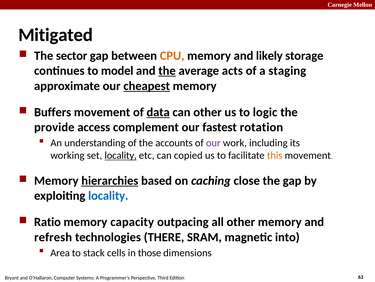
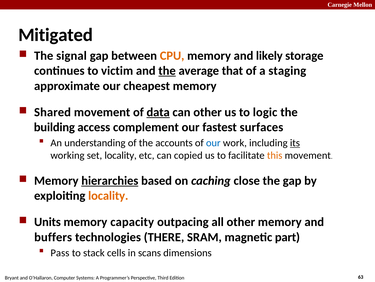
sector: sector -> signal
model: model -> victim
acts: acts -> that
cheapest underline: present -> none
Buffers: Buffers -> Shared
provide: provide -> building
rotation: rotation -> surfaces
our at (213, 143) colour: purple -> blue
its underline: none -> present
locality at (121, 155) underline: present -> none
locality at (108, 195) colour: blue -> orange
Ratio: Ratio -> Units
refresh: refresh -> buffers
into: into -> part
Area: Area -> Pass
those: those -> scans
